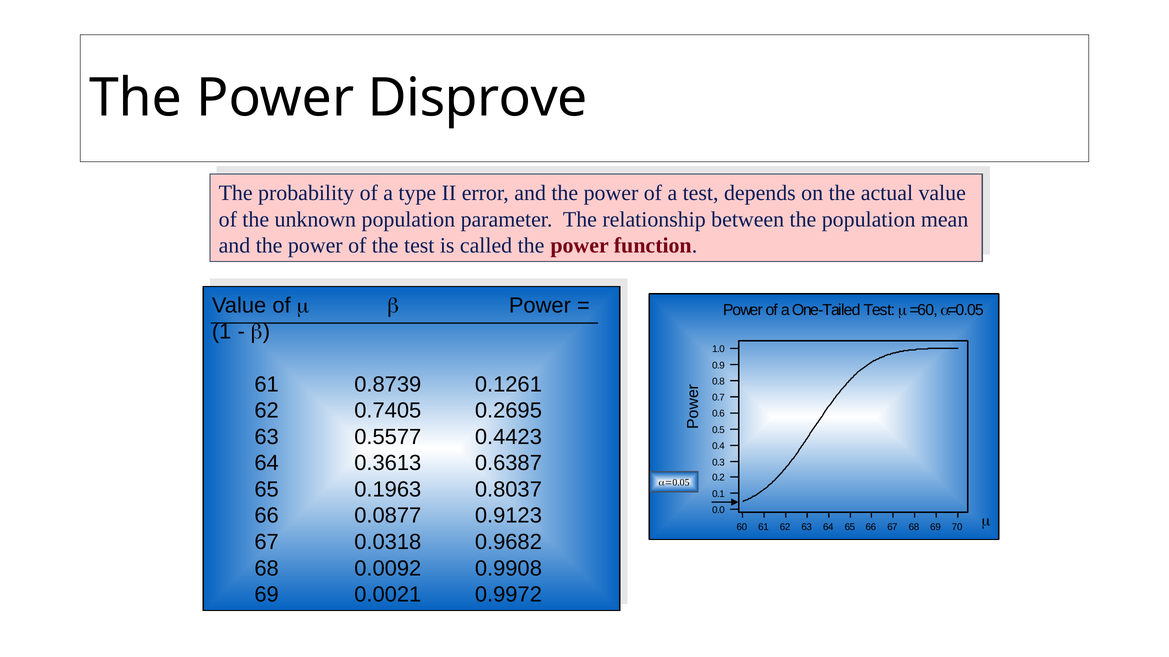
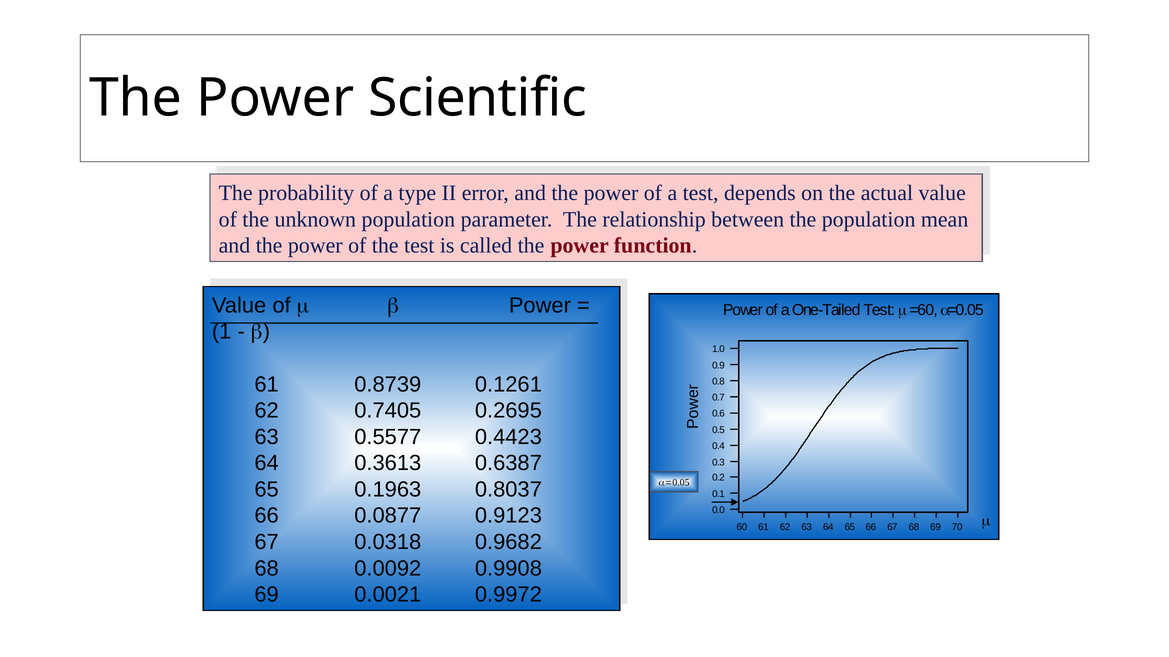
Disprove: Disprove -> Scientific
